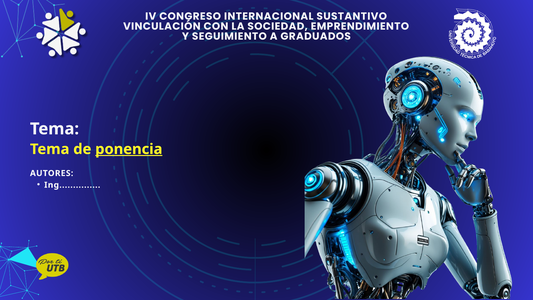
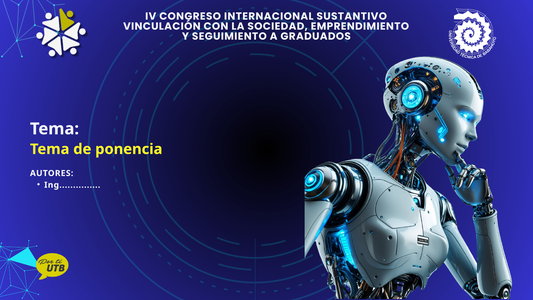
ponencia underline: present -> none
